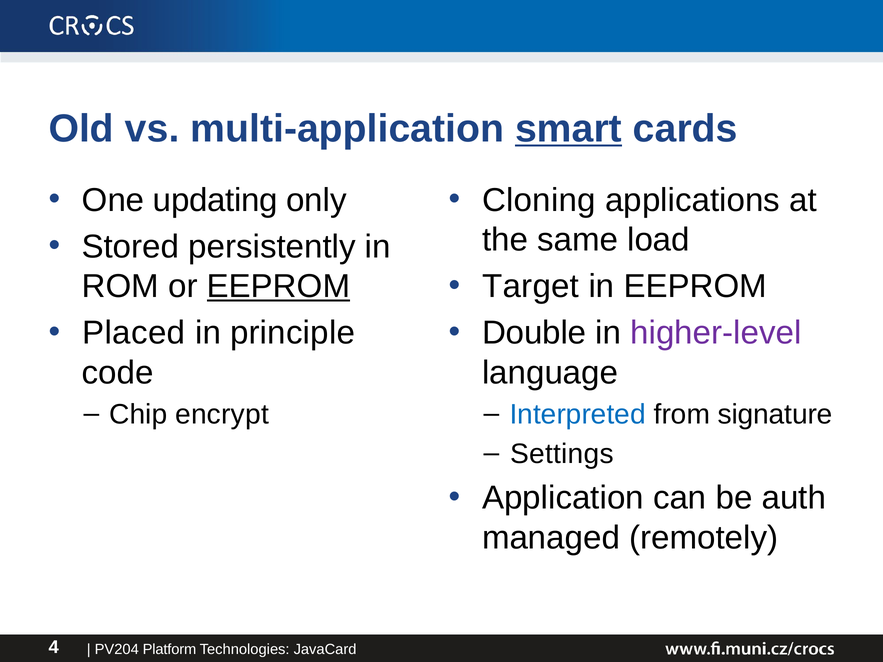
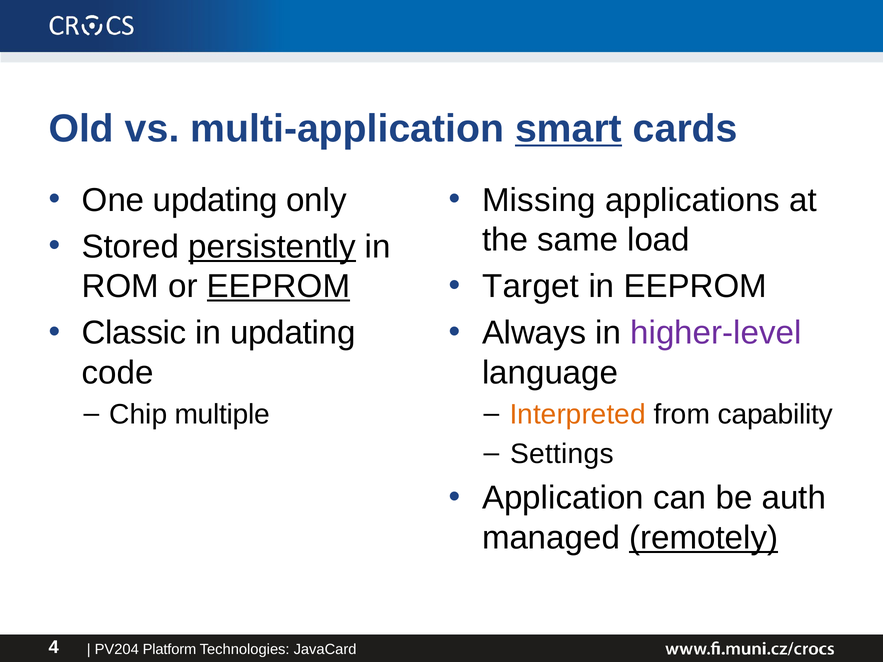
Cloning: Cloning -> Missing
persistently underline: none -> present
Placed: Placed -> Classic
in principle: principle -> updating
Double: Double -> Always
encrypt: encrypt -> multiple
Interpreted colour: blue -> orange
signature: signature -> capability
remotely underline: none -> present
